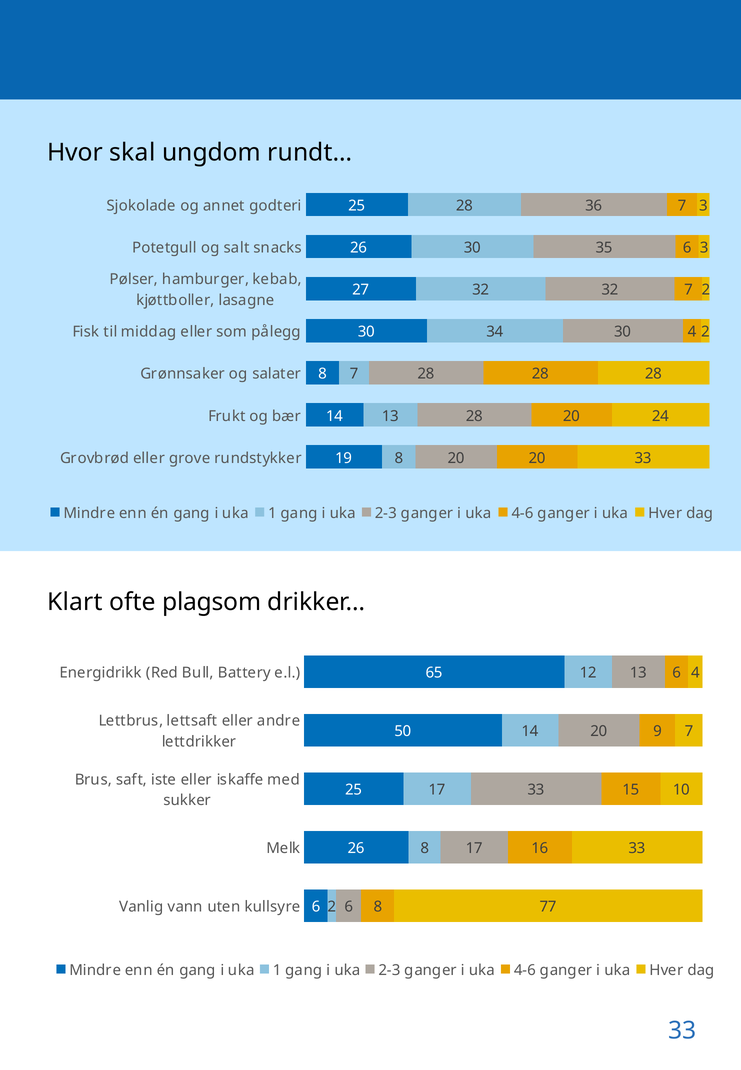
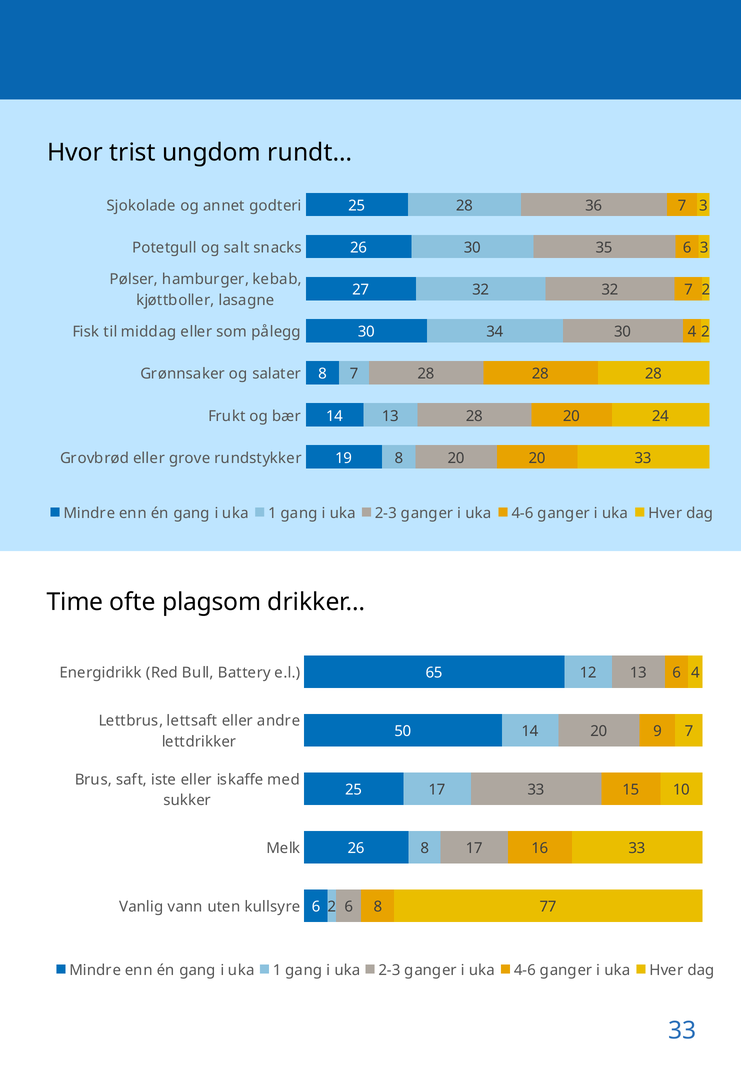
skal: skal -> trist
Klart: Klart -> Time
